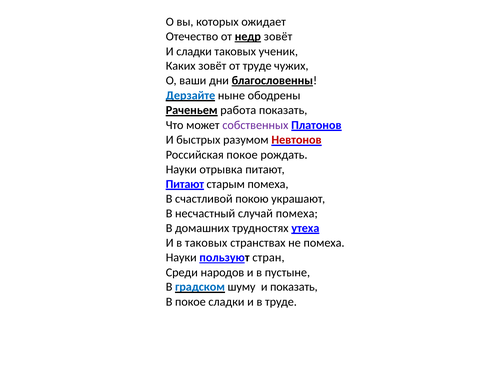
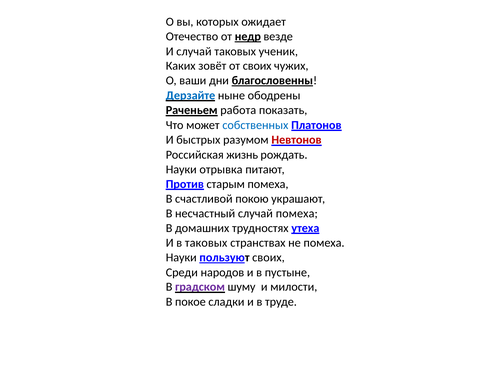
недр зовёт: зовёт -> везде
И сладки: сладки -> случай
от труде: труде -> своих
собственных colour: purple -> blue
Российская покое: покое -> жизнь
Питают at (185, 184): Питают -> Против
пользуют стран: стран -> своих
градском colour: blue -> purple
и показать: показать -> милости
